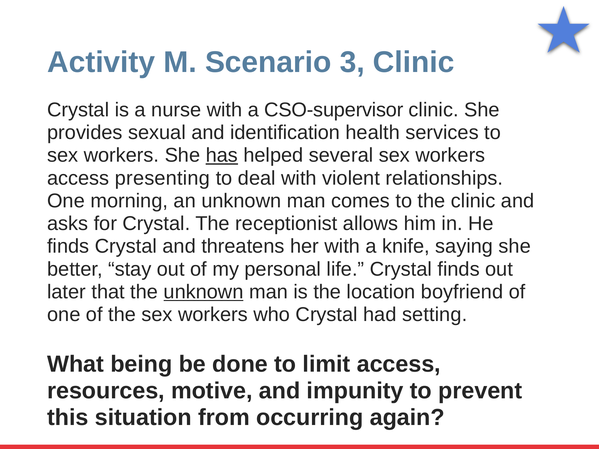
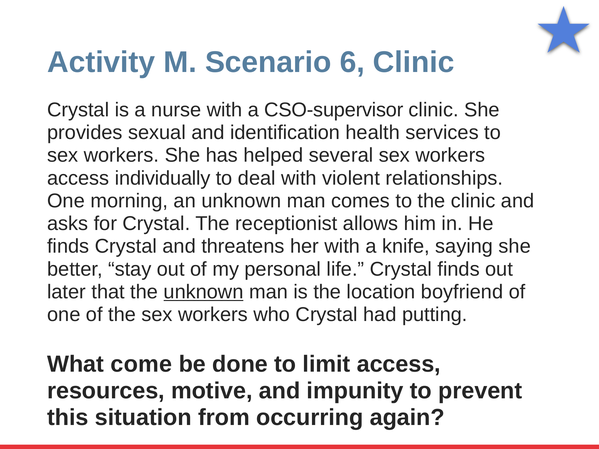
3: 3 -> 6
has underline: present -> none
presenting: presenting -> individually
setting: setting -> putting
being: being -> come
